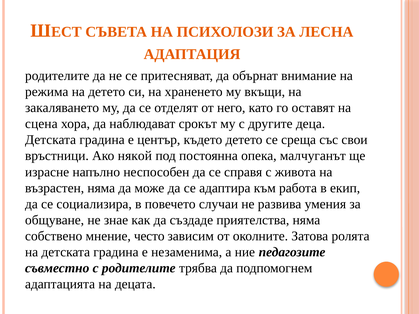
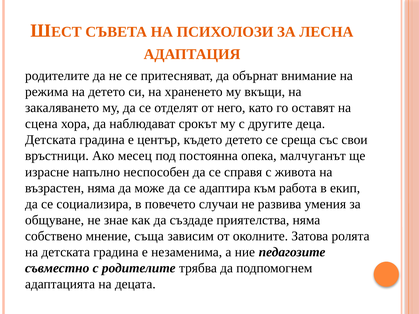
някой: някой -> месец
често: често -> съща
